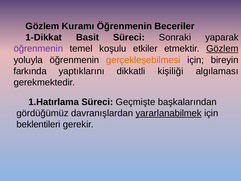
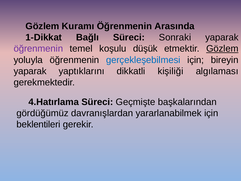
Beceriler: Beceriler -> Arasında
Basit: Basit -> Bağlı
etkiler: etkiler -> düşük
gerçekleşebilmesi colour: orange -> blue
farkında at (30, 71): farkında -> yaparak
1.Hatırlama: 1.Hatırlama -> 4.Hatırlama
yararlanabilmek underline: present -> none
